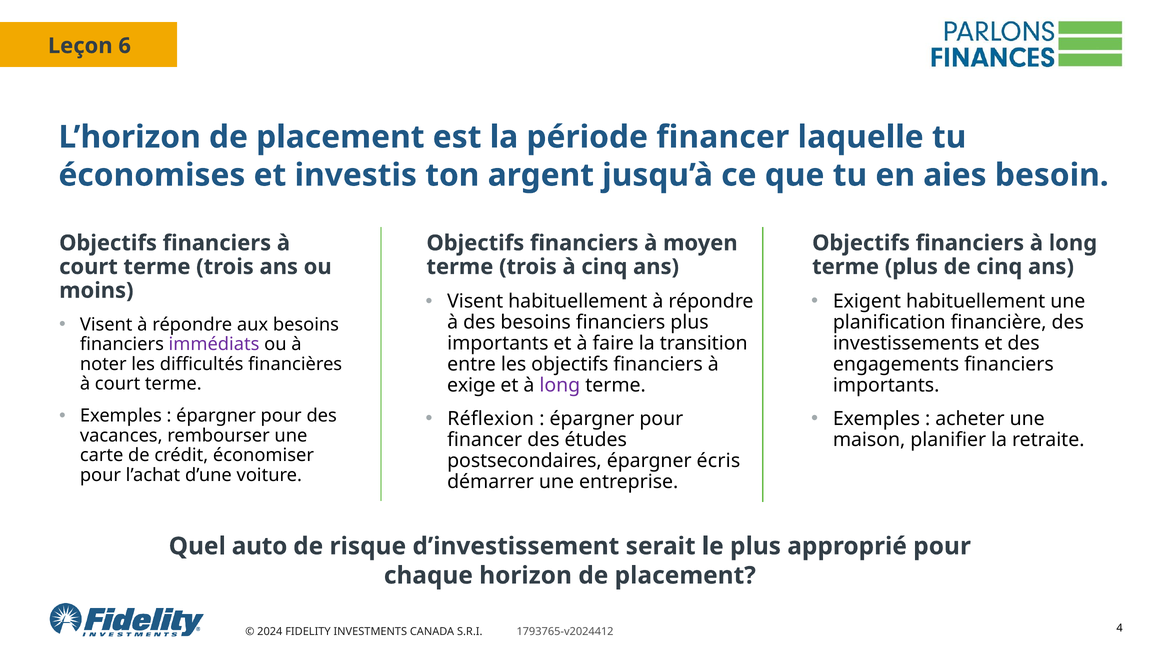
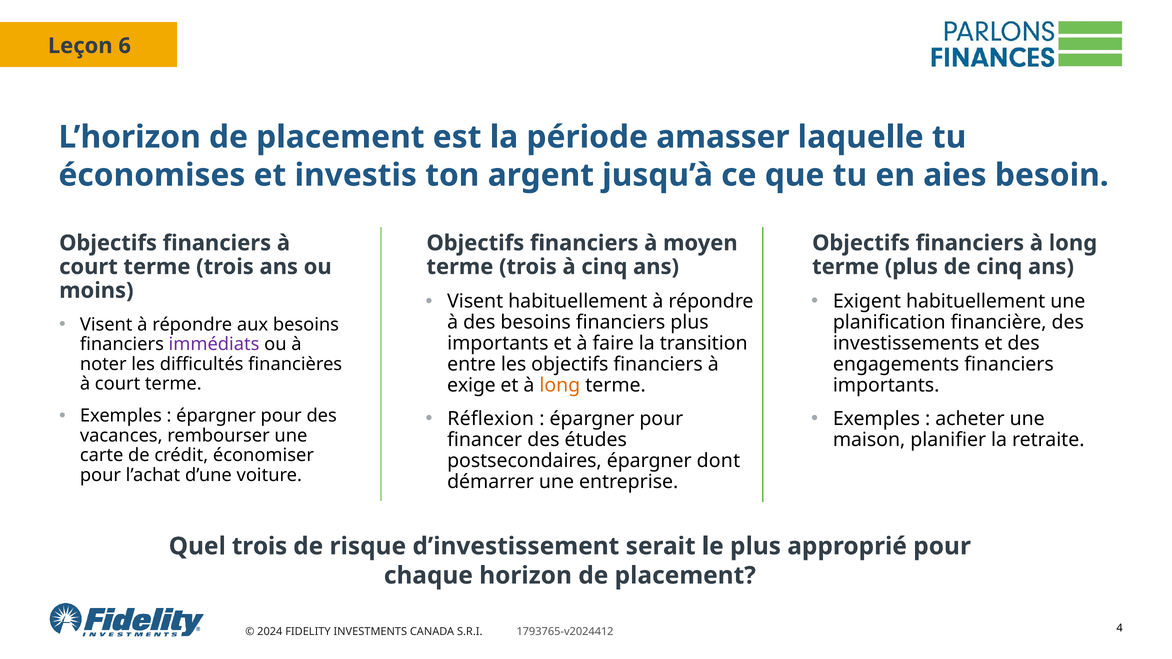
période financer: financer -> amasser
long at (560, 386) colour: purple -> orange
écris: écris -> dont
Quel auto: auto -> trois
